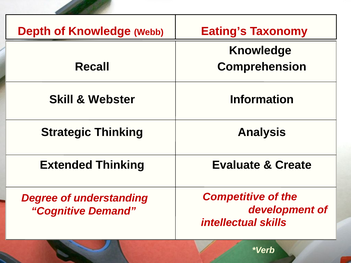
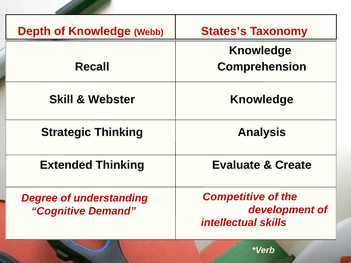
Eating’s: Eating’s -> States’s
Information at (262, 100): Information -> Knowledge
